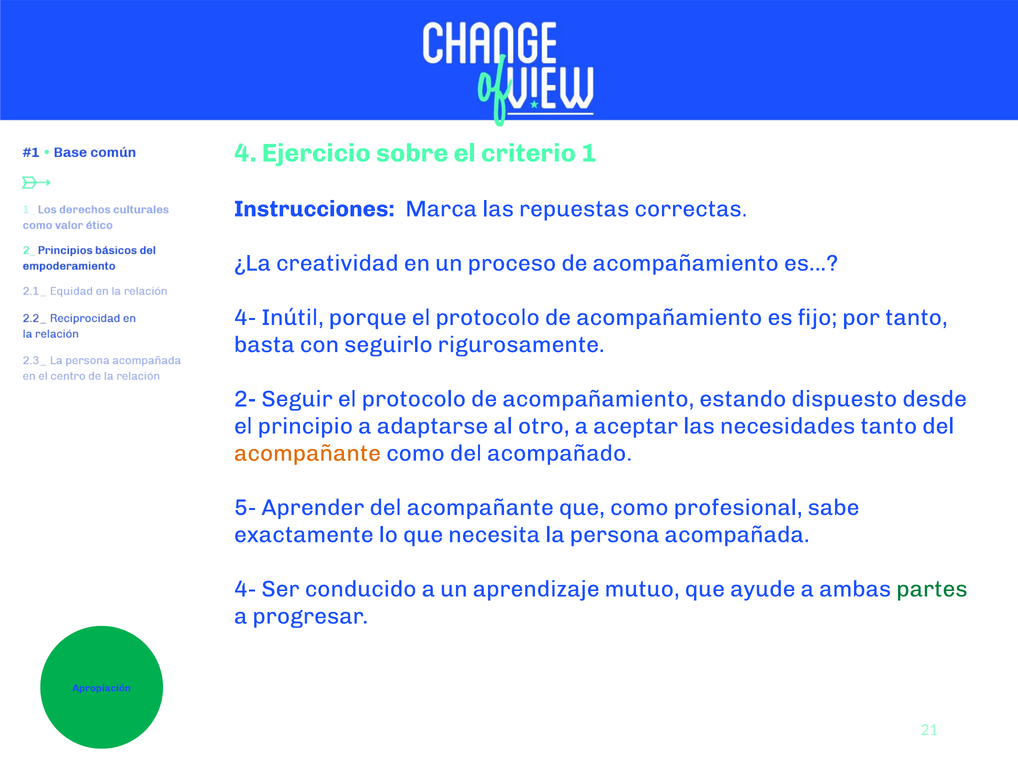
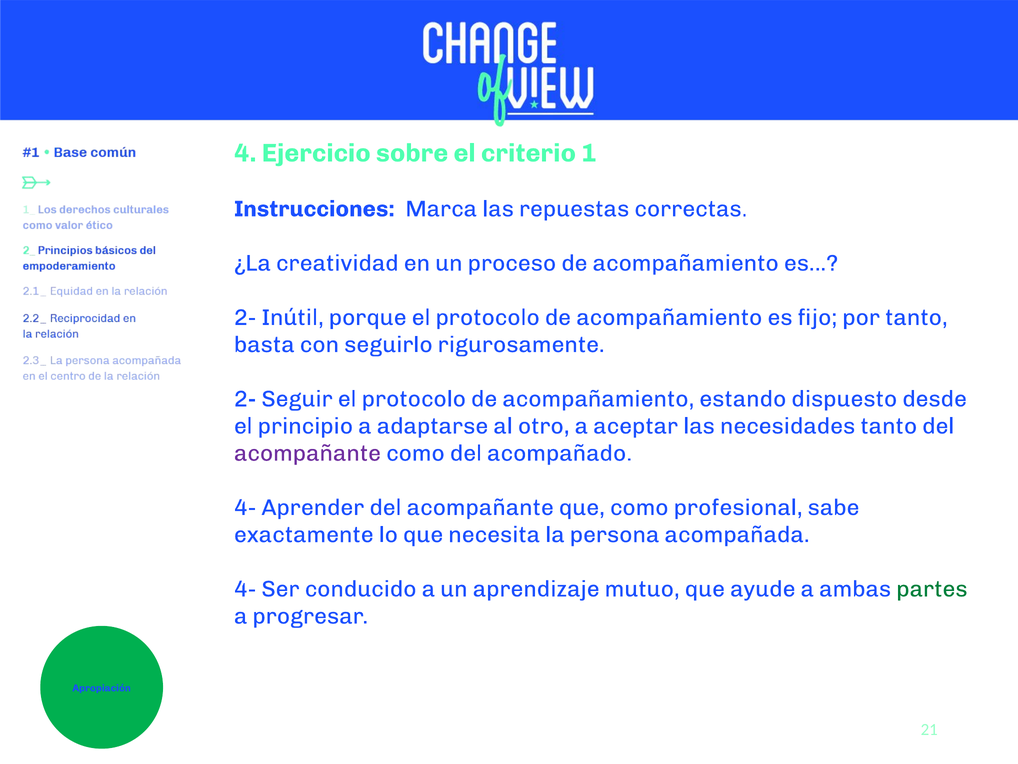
4- at (245, 317): 4- -> 2-
acompañante at (307, 453) colour: orange -> purple
5- at (245, 507): 5- -> 4-
